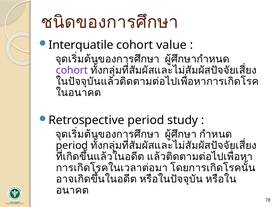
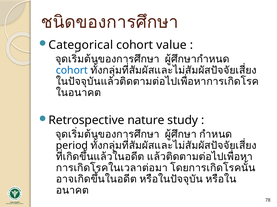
Interquatile: Interquatile -> Categorical
cohort at (72, 70) colour: purple -> blue
Retrospective period: period -> nature
